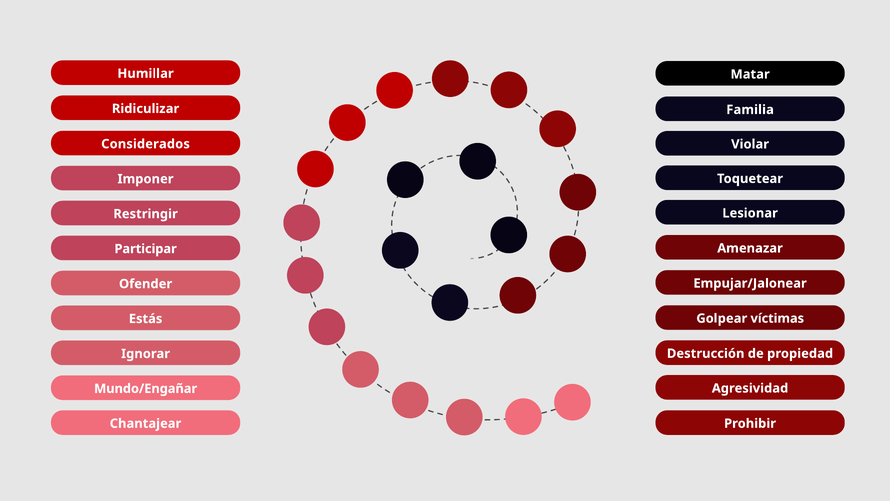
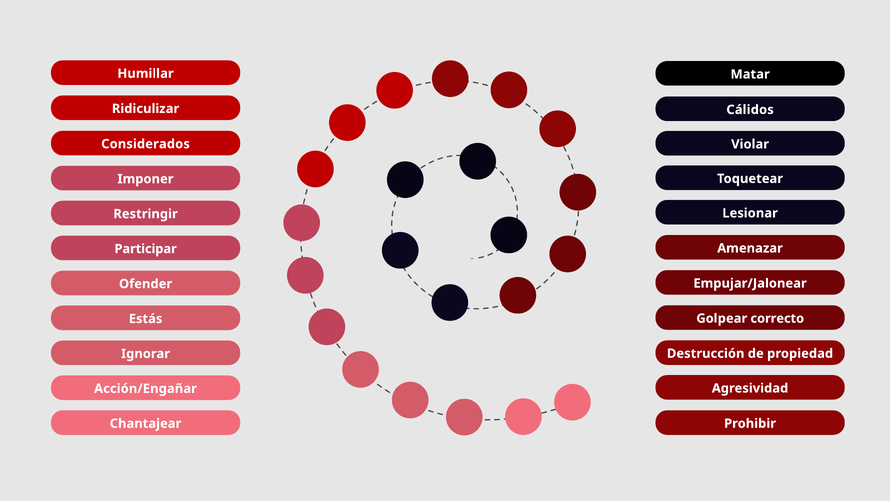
Familia: Familia -> Cálidos
víctimas: víctimas -> correcto
Mundo/Engañar: Mundo/Engañar -> Acción/Engañar
